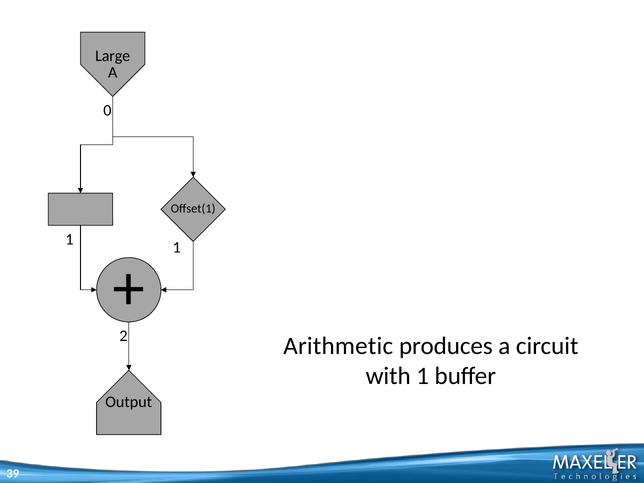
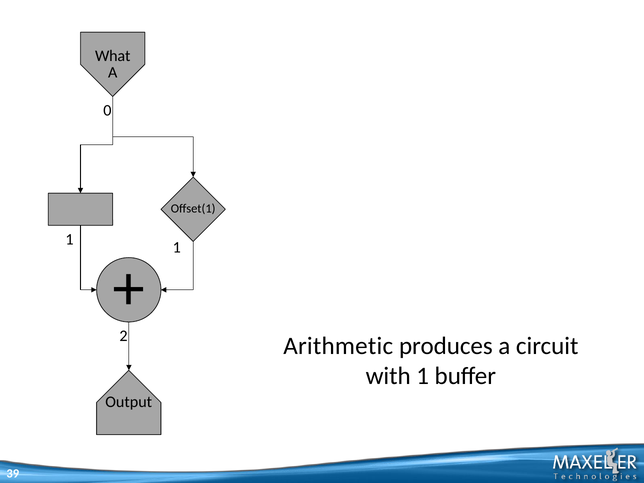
Large: Large -> What
